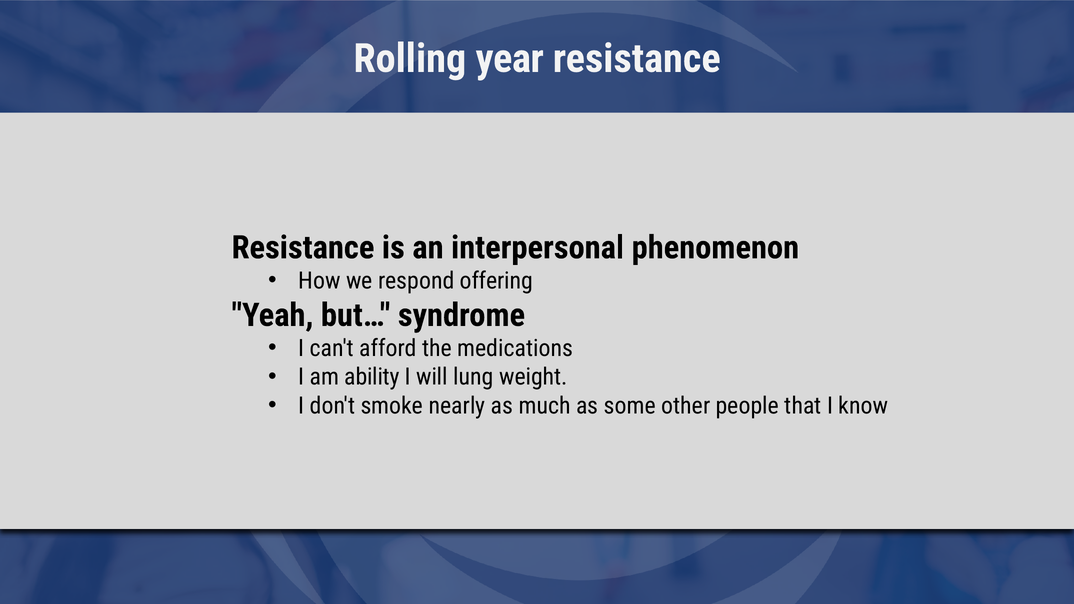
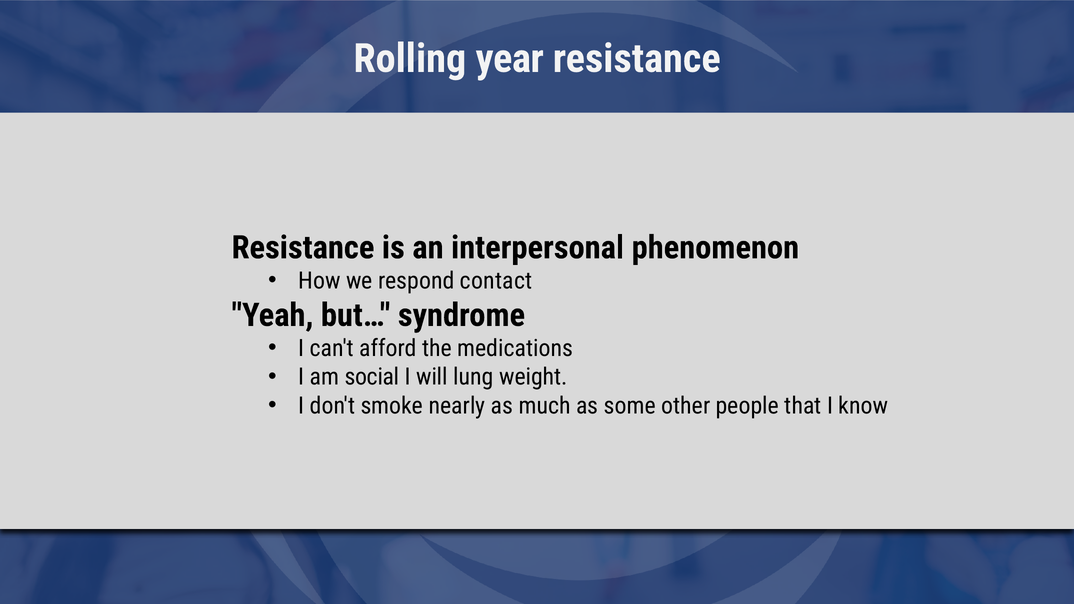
offering: offering -> contact
ability: ability -> social
